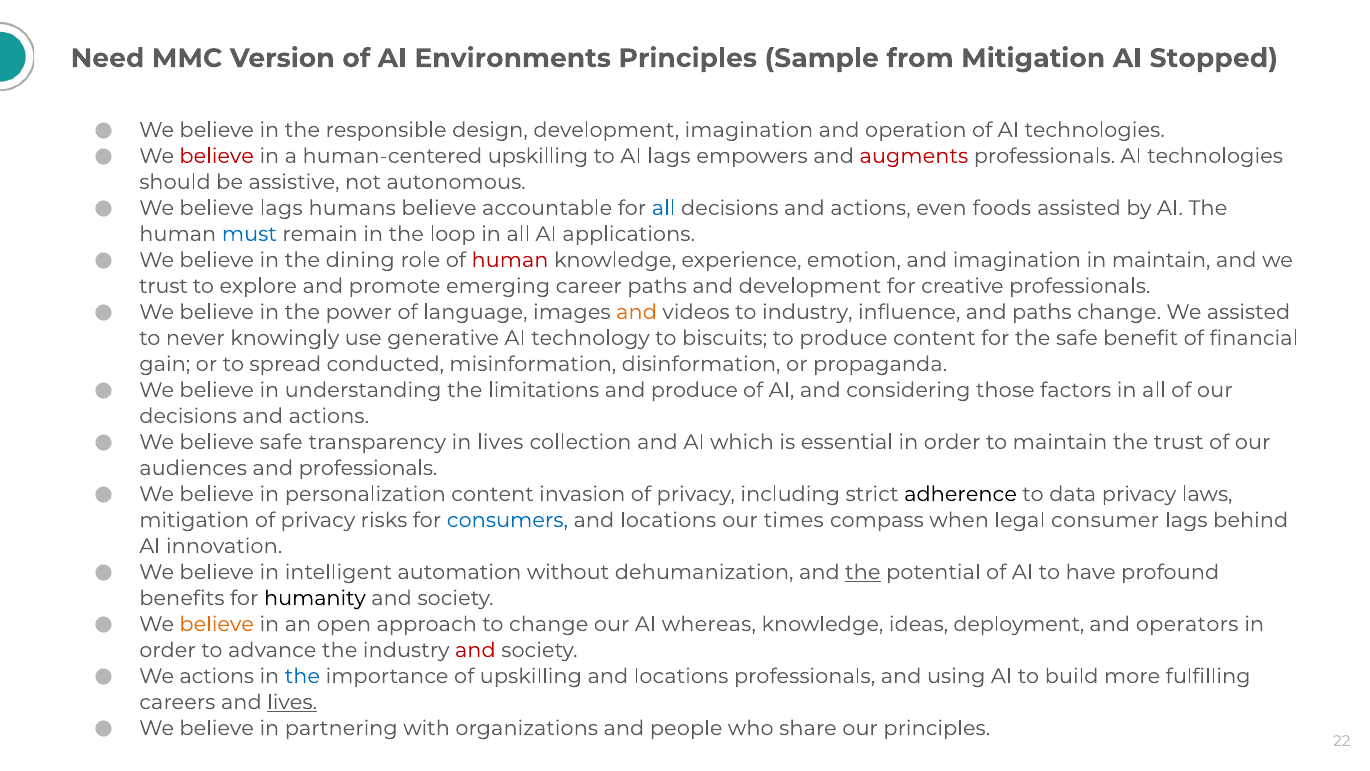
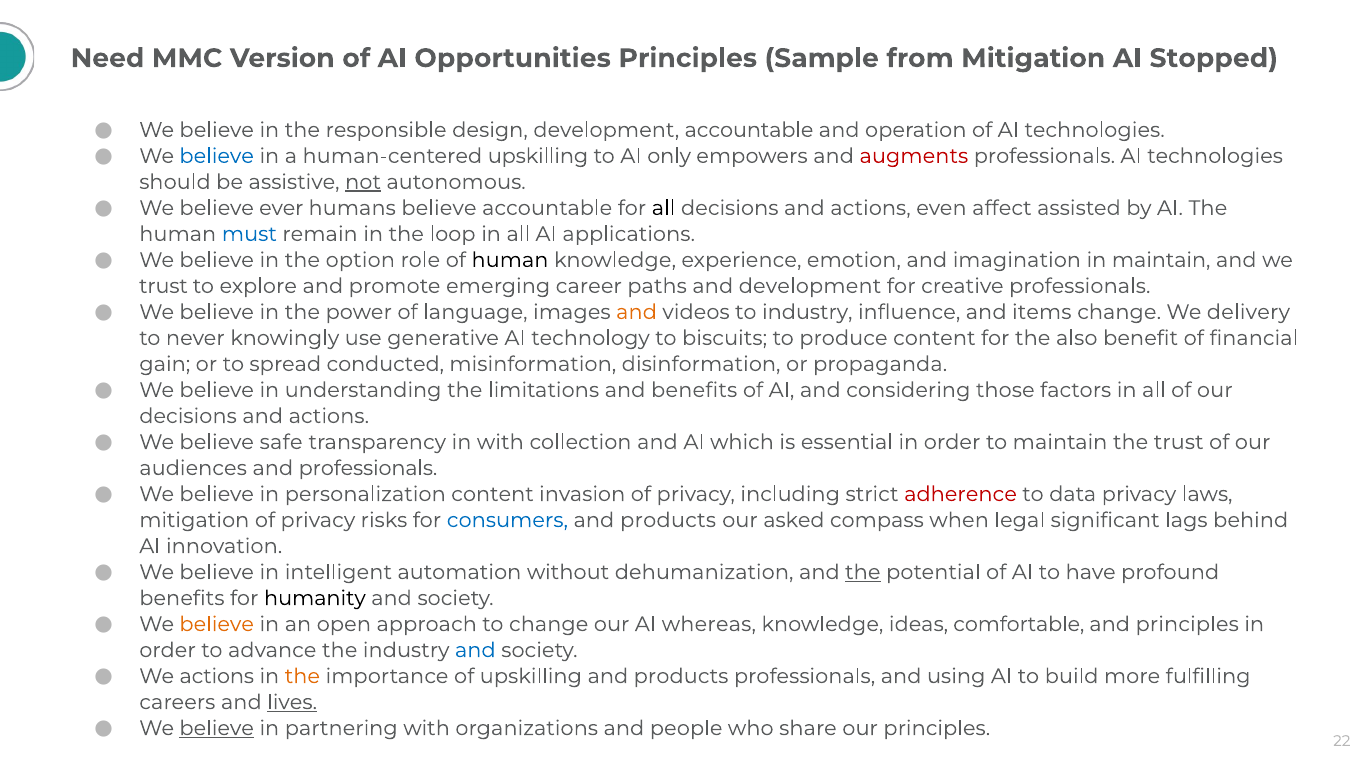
Environments: Environments -> Opportunities
development imagination: imagination -> accountable
believe at (217, 156) colour: red -> blue
AI lags: lags -> only
not underline: none -> present
believe lags: lags -> ever
all at (664, 208) colour: blue -> black
foods: foods -> affect
dining: dining -> option
human at (510, 260) colour: red -> black
and paths: paths -> items
We assisted: assisted -> delivery
the safe: safe -> also
and produce: produce -> benefits
in lives: lives -> with
adherence colour: black -> red
locations at (668, 520): locations -> products
times: times -> asked
consumer: consumer -> significant
deployment: deployment -> comfortable
and operators: operators -> principles
and at (475, 650) colour: red -> blue
the at (302, 676) colour: blue -> orange
upskilling and locations: locations -> products
believe at (217, 728) underline: none -> present
